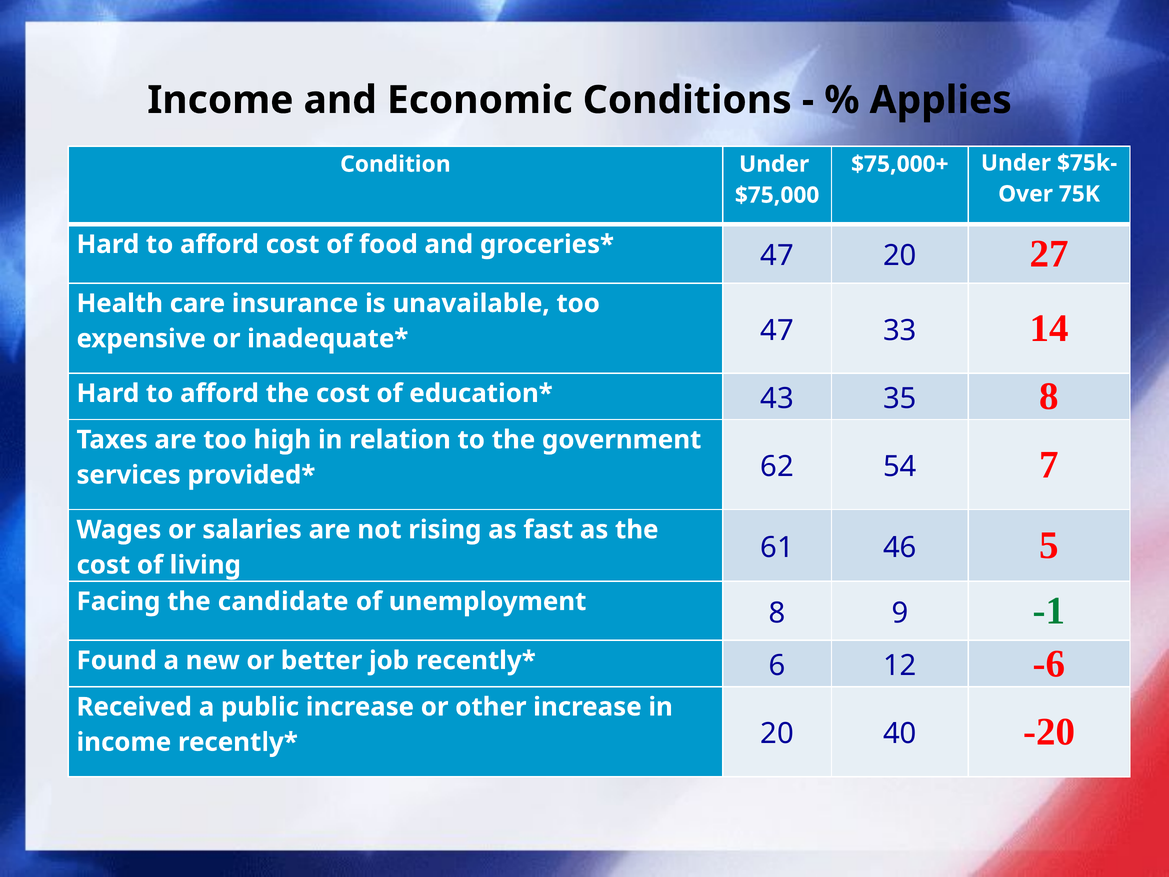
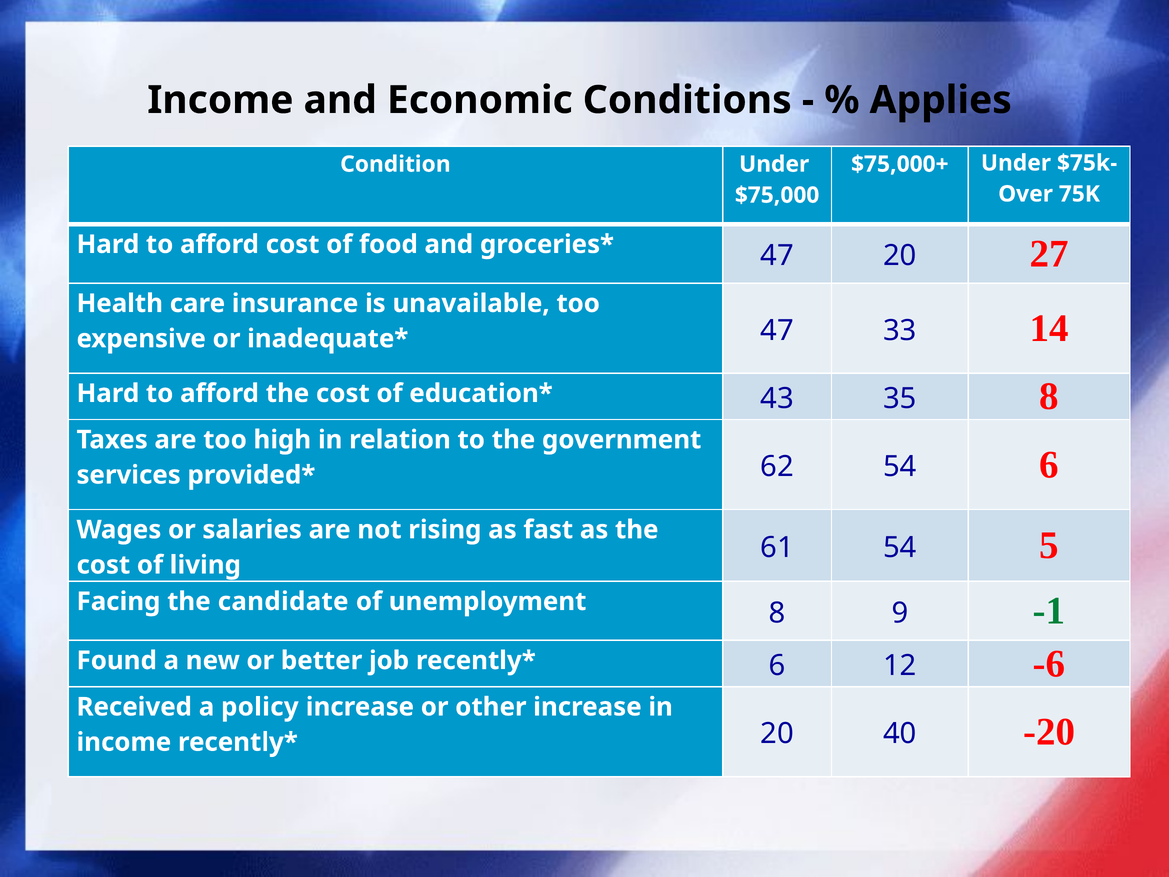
54 7: 7 -> 6
61 46: 46 -> 54
public: public -> policy
